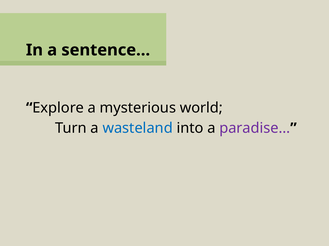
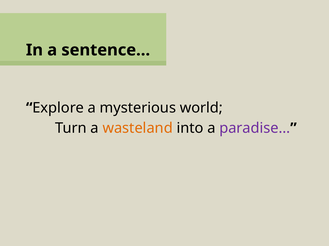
wasteland colour: blue -> orange
